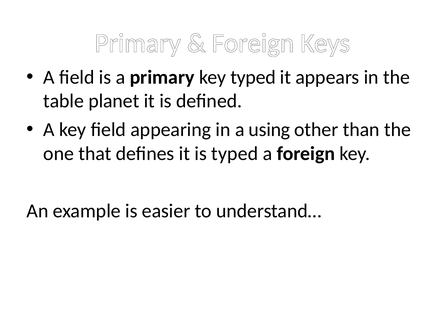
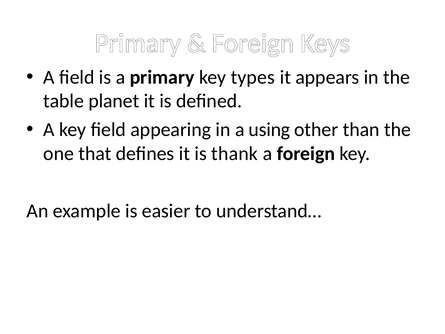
key typed: typed -> types
is typed: typed -> thank
